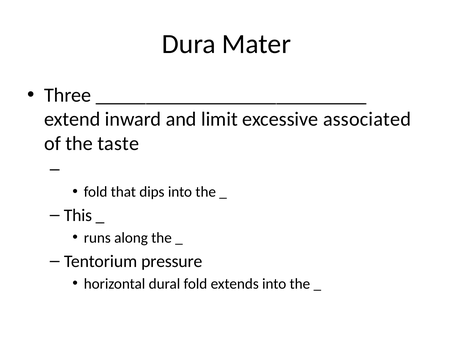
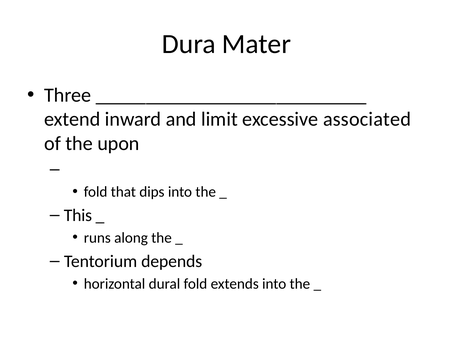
taste: taste -> upon
pressure: pressure -> depends
